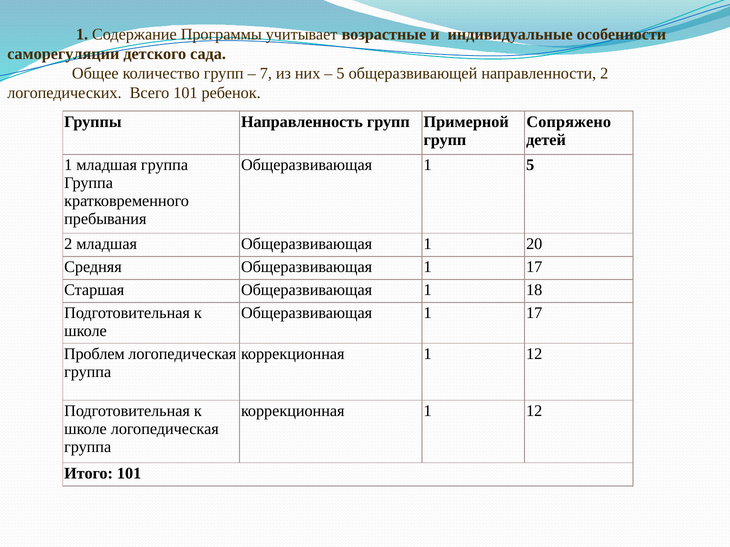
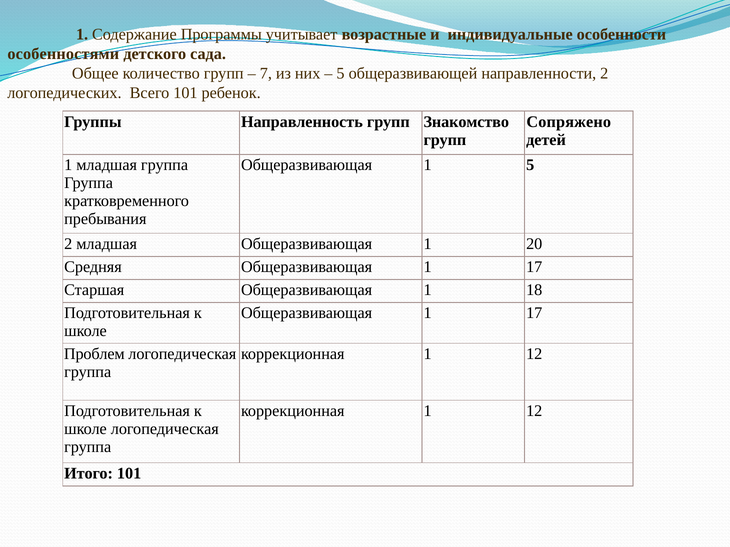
саморегуляции: саморегуляции -> особенностями
Примерной: Примерной -> Знакомство
